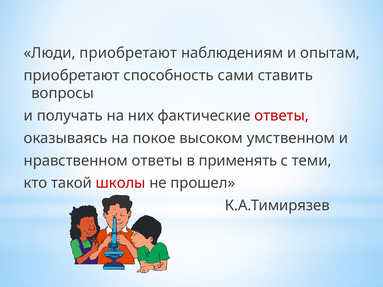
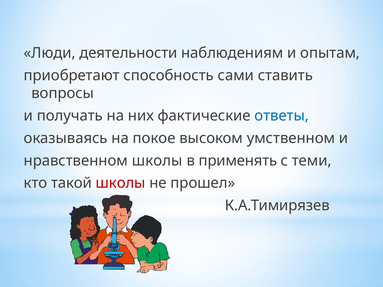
Люди приобретают: приобретают -> деятельности
ответы at (282, 116) colour: red -> blue
нравственном ответы: ответы -> школы
